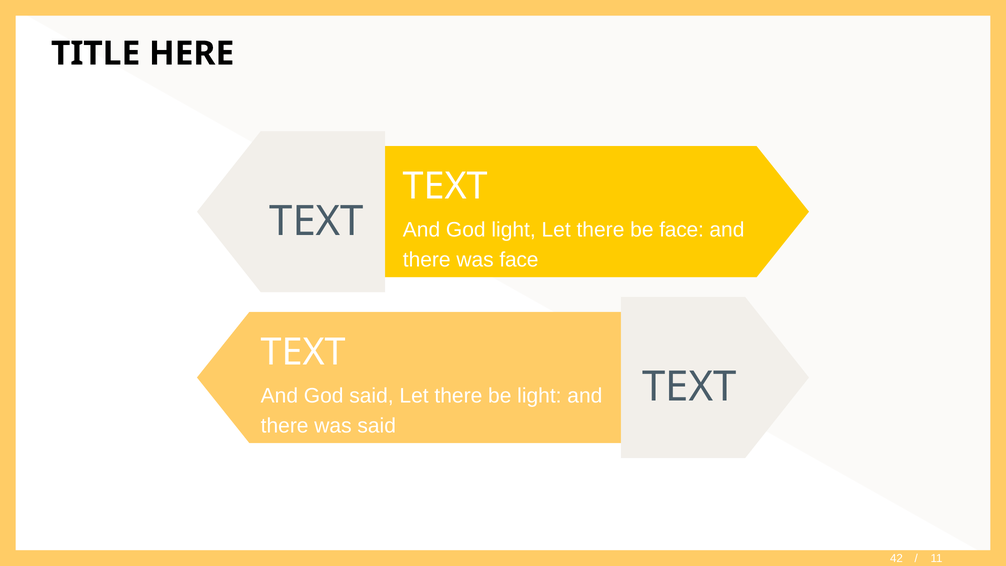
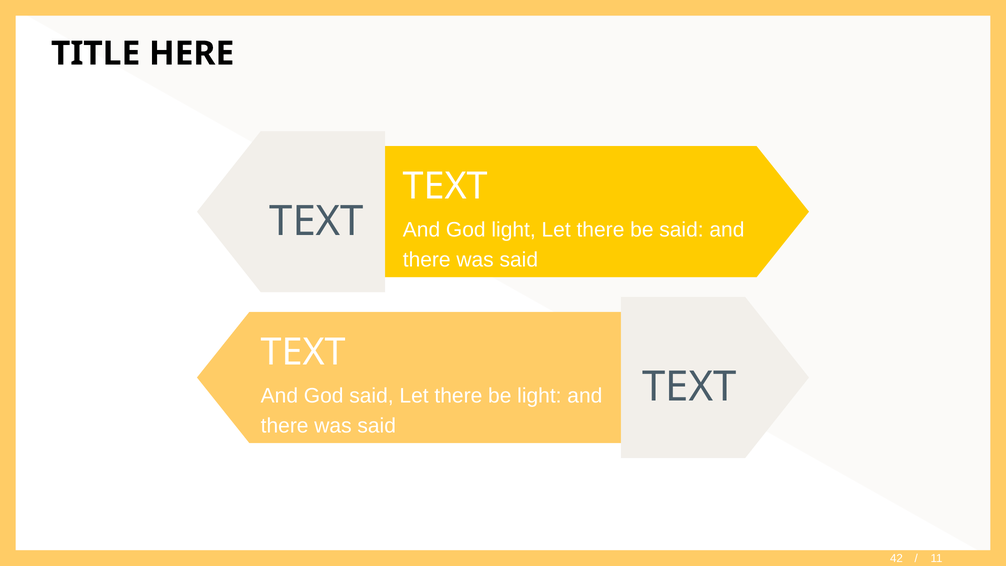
be face: face -> said
face at (519, 260): face -> said
